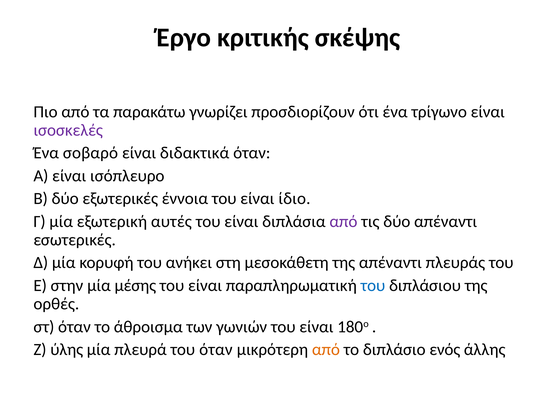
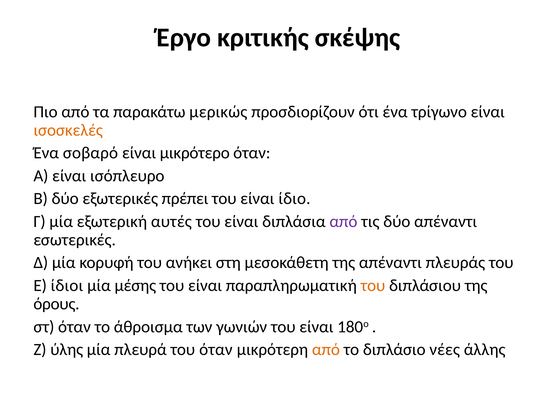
γνωρίζει: γνωρίζει -> μερικώς
ισοσκελές colour: purple -> orange
διδακτικά: διδακτικά -> μικρότερο
έννοια: έννοια -> πρέπει
στην: στην -> ίδιοι
του at (373, 285) colour: blue -> orange
ορθές: ορθές -> όρους
ενός: ενός -> νέες
